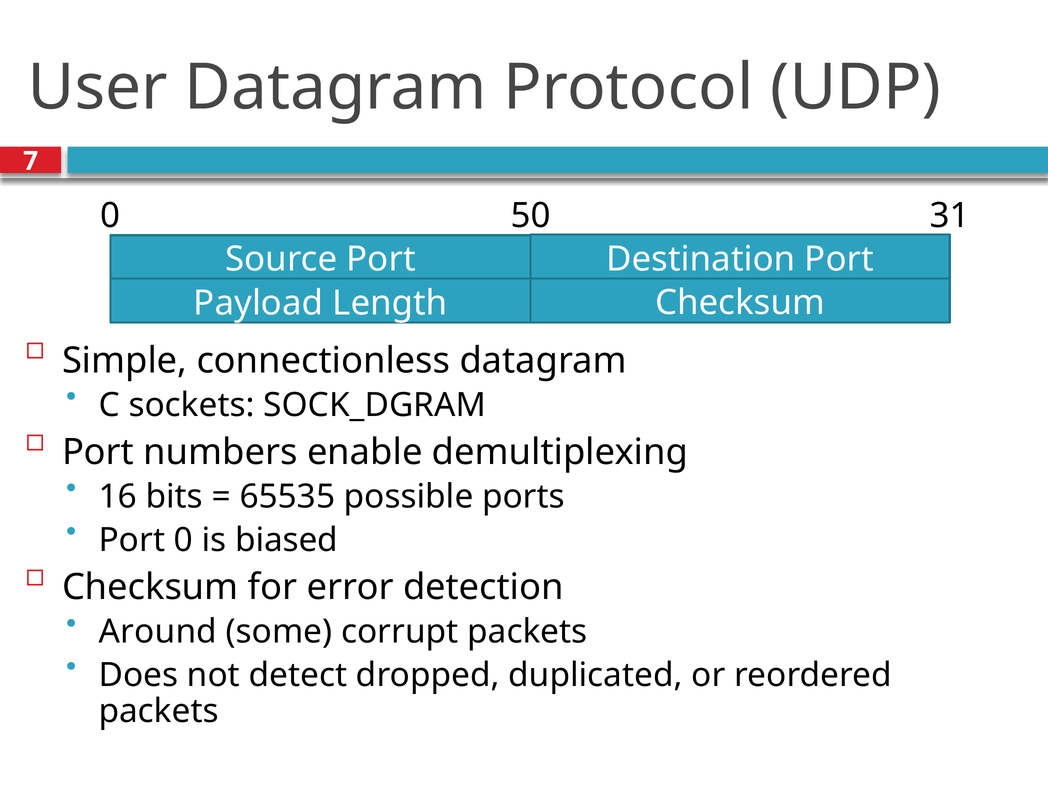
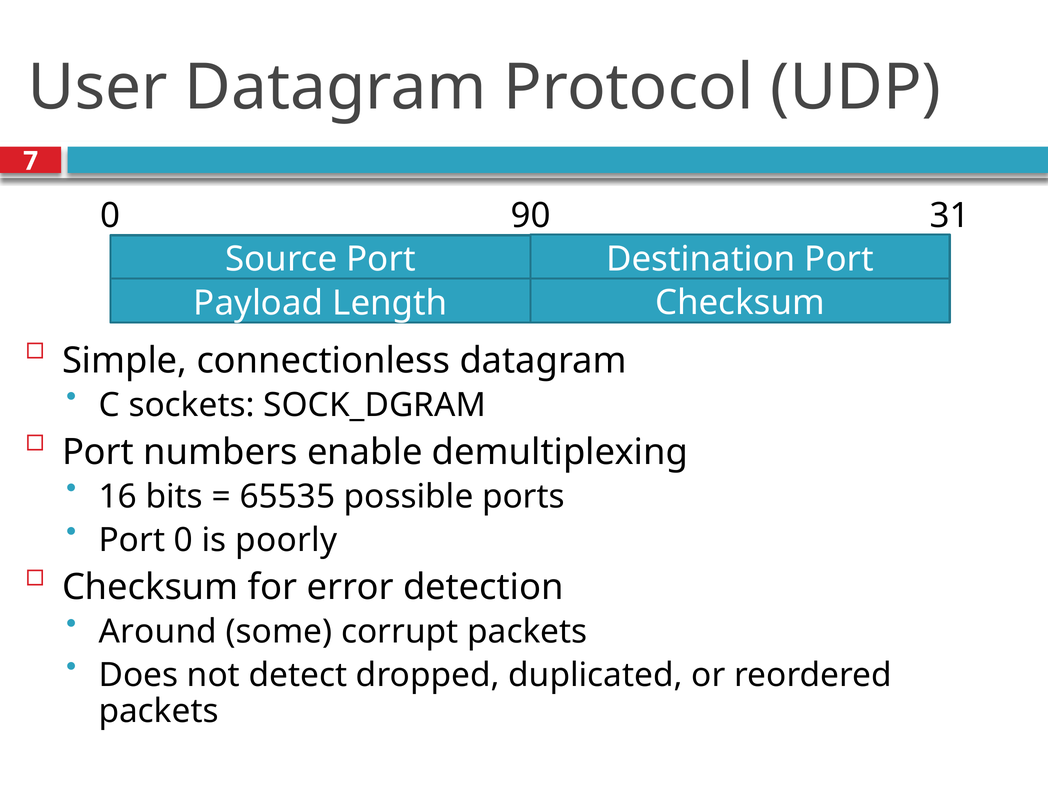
50: 50 -> 90
biased: biased -> poorly
